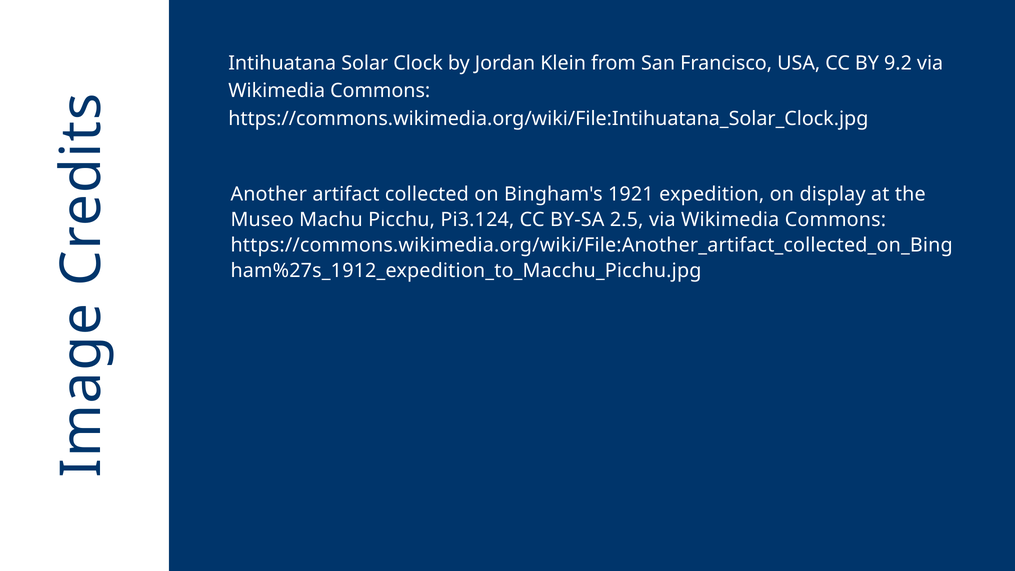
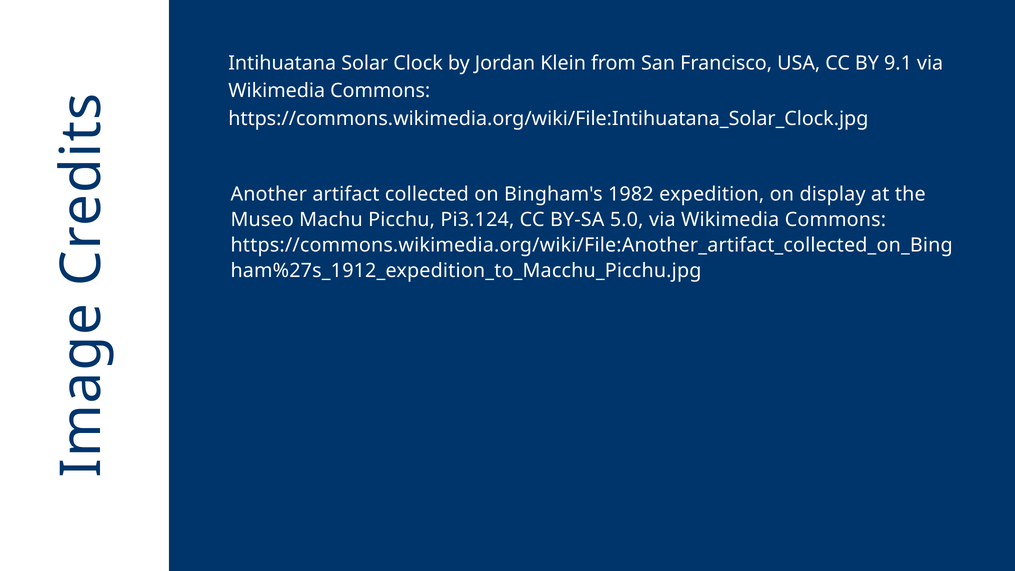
9.2: 9.2 -> 9.1
1921: 1921 -> 1982
2.5: 2.5 -> 5.0
